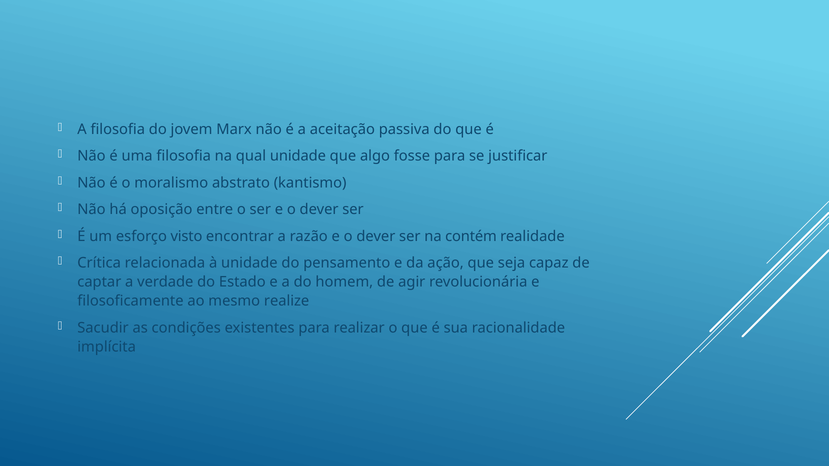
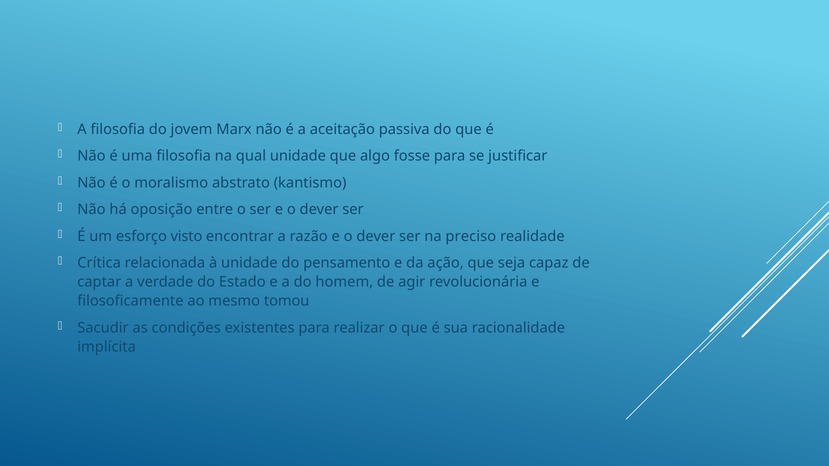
contém: contém -> preciso
realize: realize -> tomou
